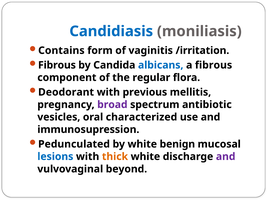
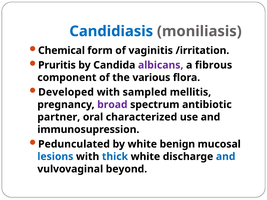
Contains: Contains -> Chemical
Fibrous at (57, 65): Fibrous -> Pruritis
albicans colour: blue -> purple
regular: regular -> various
Deodorant: Deodorant -> Developed
previous: previous -> sampled
vesicles: vesicles -> partner
thick colour: orange -> blue
and at (226, 157) colour: purple -> blue
